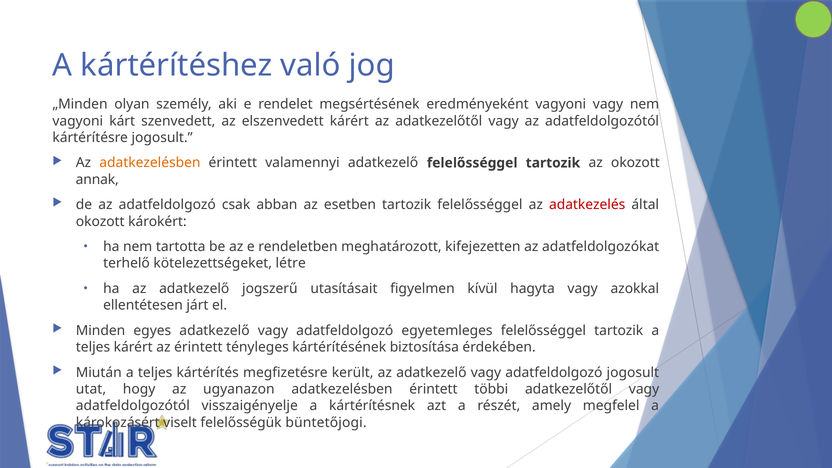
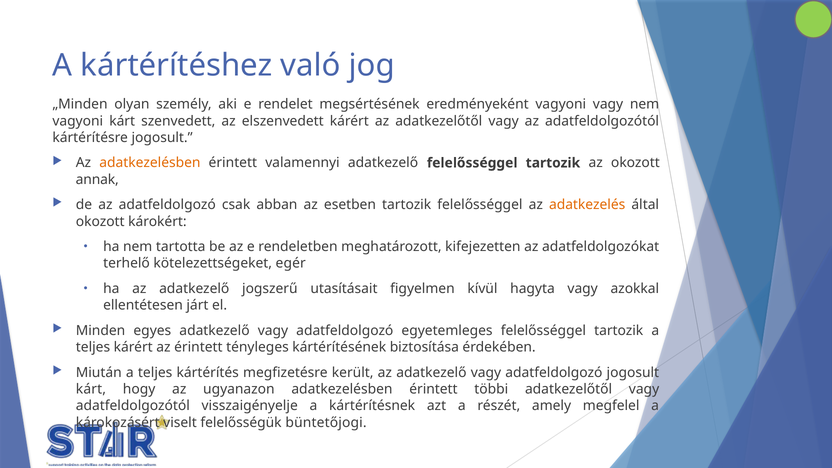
adatkezelés colour: red -> orange
létre: létre -> egér
utat at (91, 389): utat -> kárt
